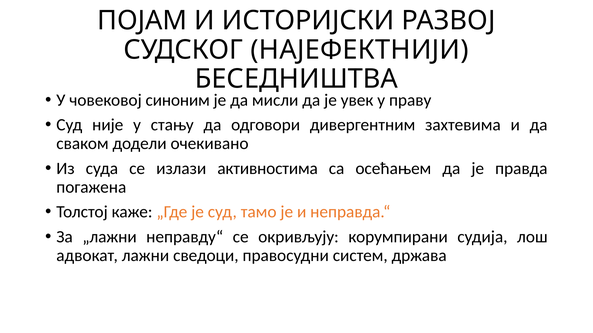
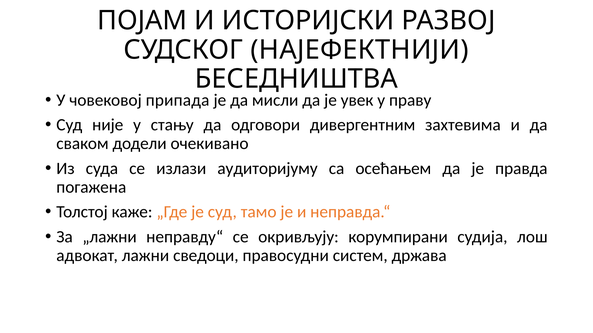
синоним: синоним -> припада
активностима: активностима -> аудиторијуму
